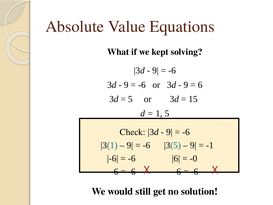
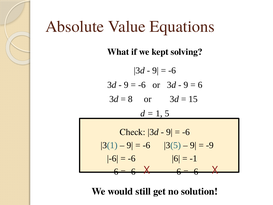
5 at (130, 99): 5 -> 8
-1: -1 -> -9
-0: -0 -> -1
